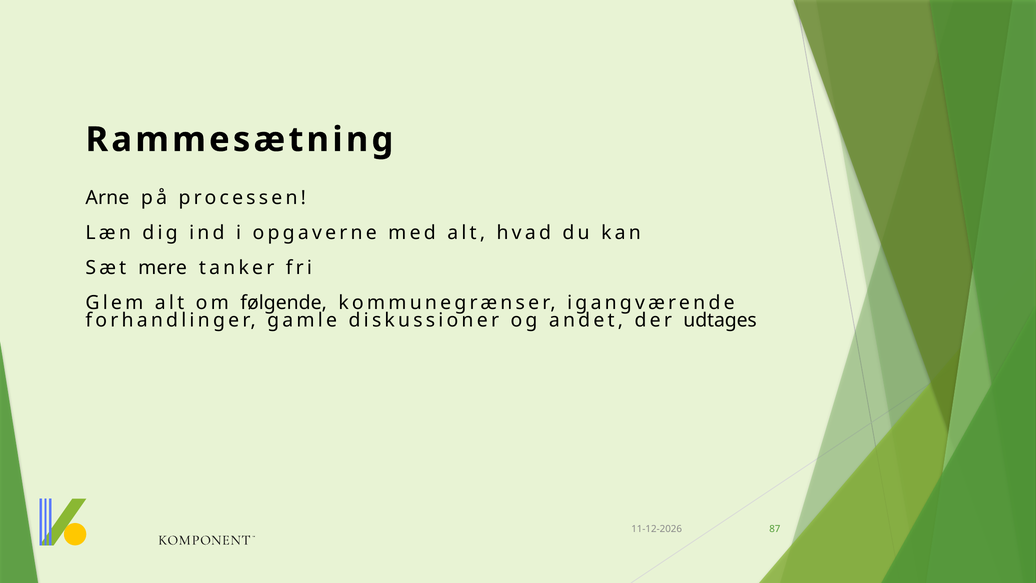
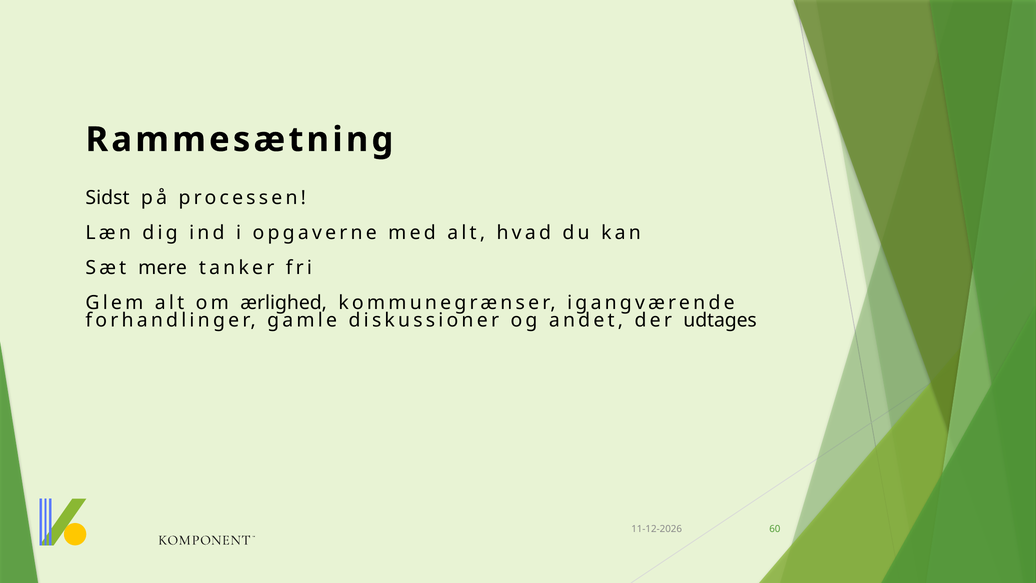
Arne: Arne -> Sidst
følgende: følgende -> ærlighed
87: 87 -> 60
